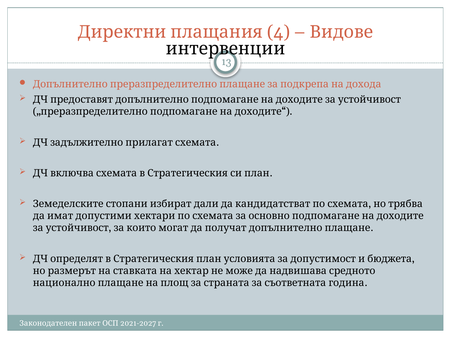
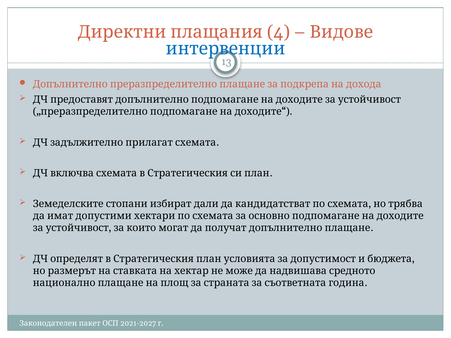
интервенции colour: black -> blue
